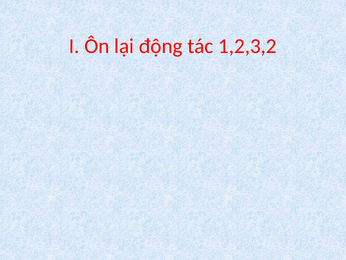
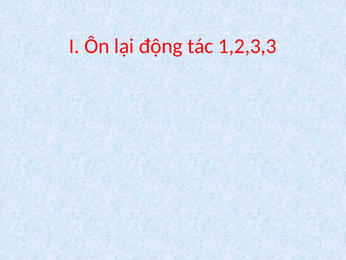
1,2,3,2: 1,2,3,2 -> 1,2,3,3
